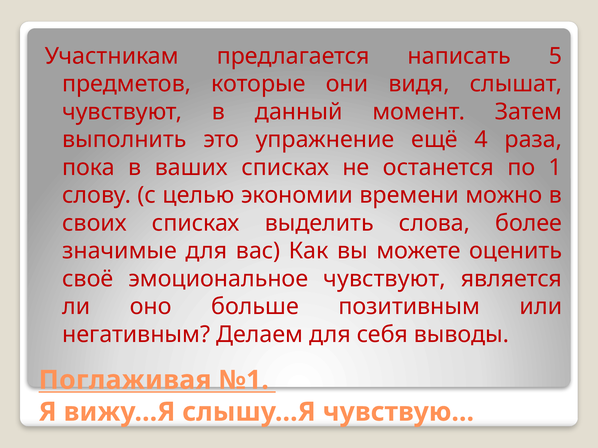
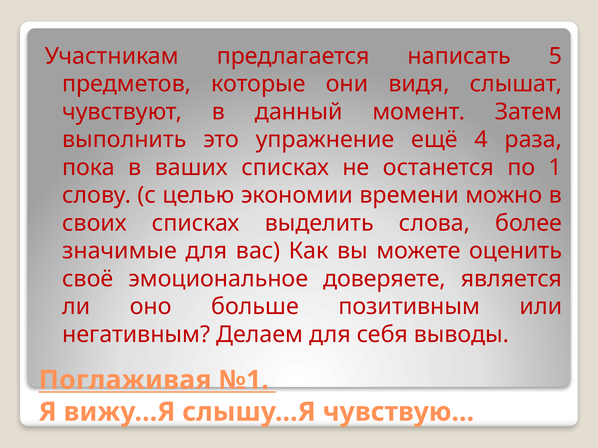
эмоциональное чувствуют: чувствуют -> доверяете
